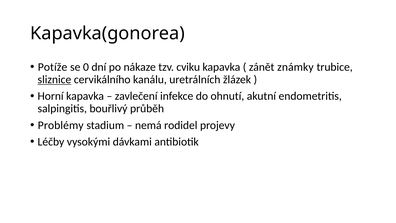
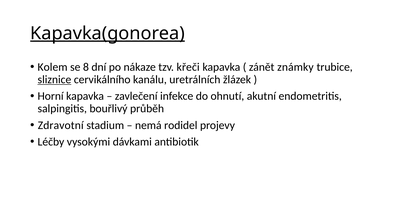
Kapavka(gonorea underline: none -> present
Potíže: Potíže -> Kolem
0: 0 -> 8
cviku: cviku -> křeči
Problémy: Problémy -> Zdravotní
